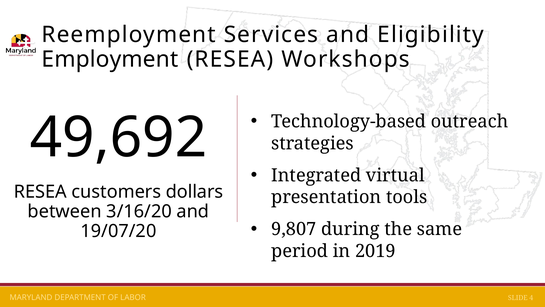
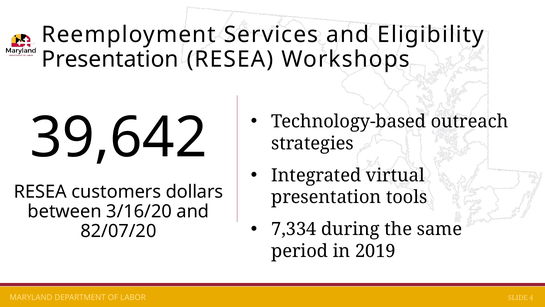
Employment at (110, 59): Employment -> Presentation
49,692: 49,692 -> 39,642
9,807: 9,807 -> 7,334
19/07/20: 19/07/20 -> 82/07/20
